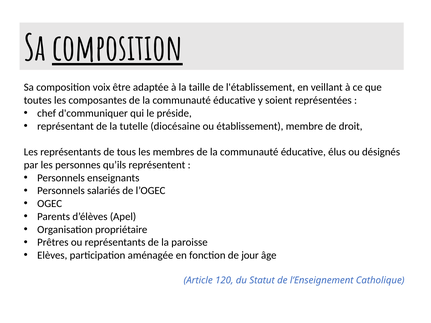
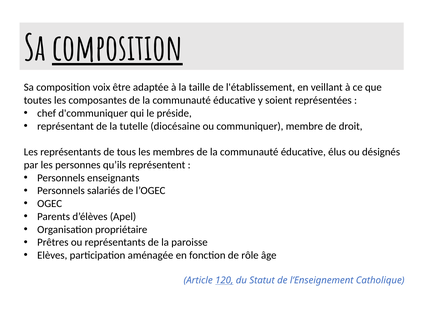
établissement: établissement -> communiquer
jour: jour -> rôle
120 underline: none -> present
